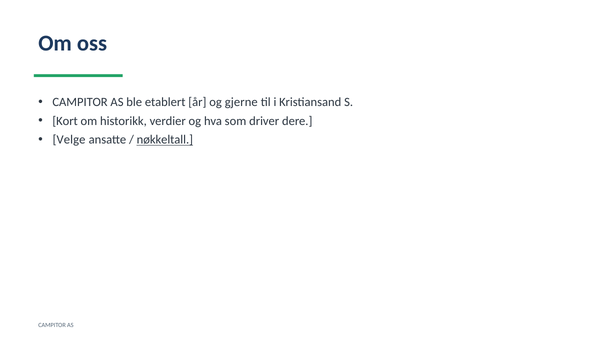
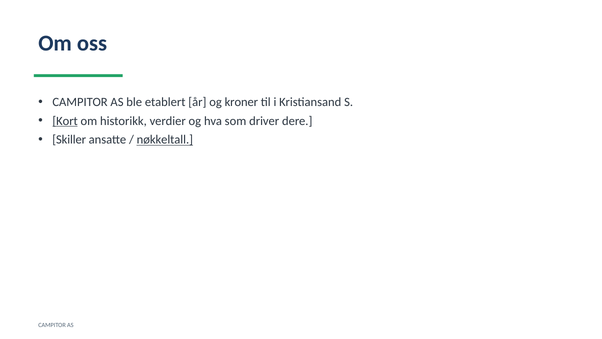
gjerne: gjerne -> kroner
Kort underline: none -> present
Velge: Velge -> Skiller
